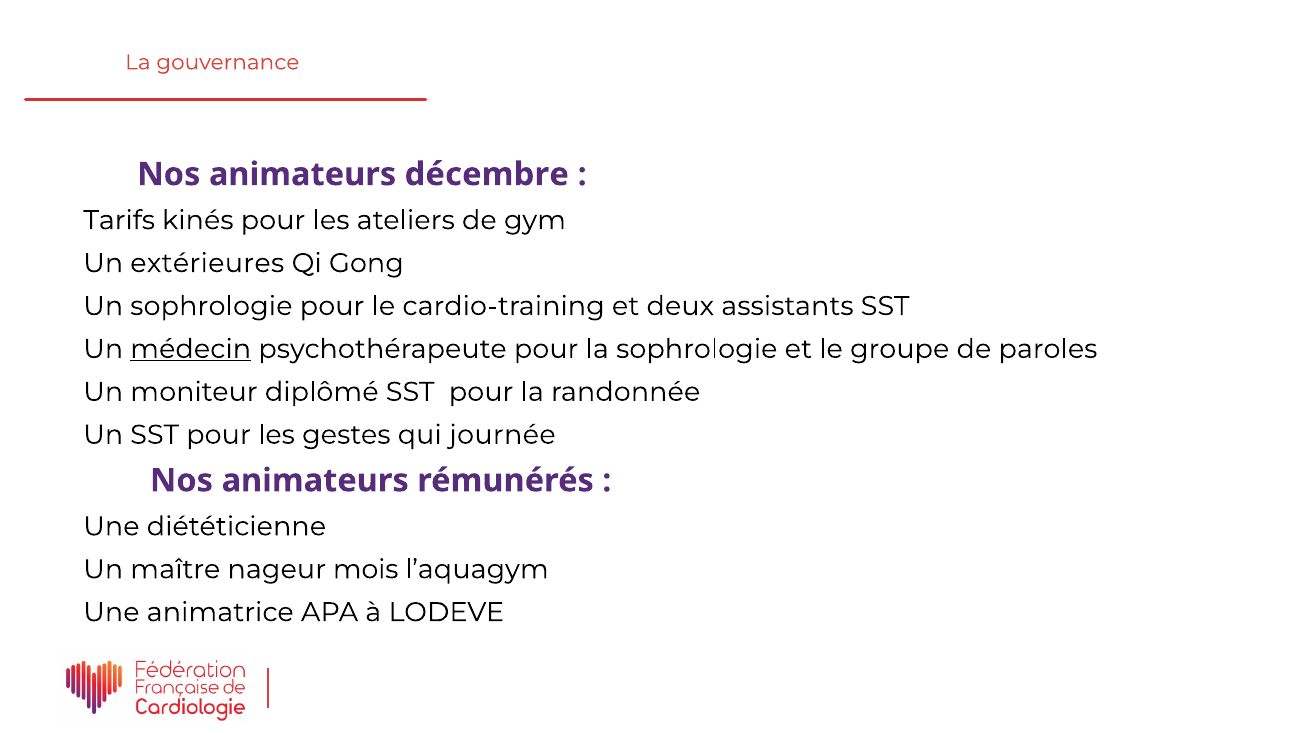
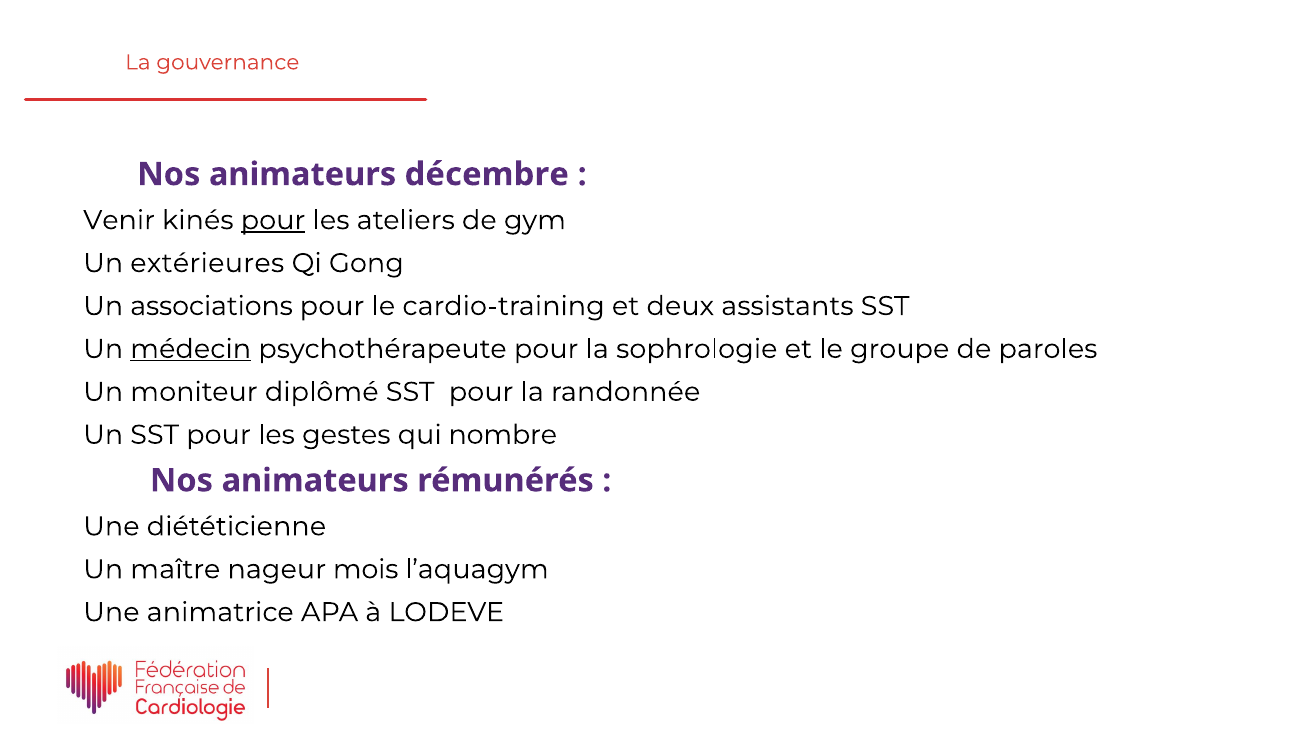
Tarifs: Tarifs -> Venir
pour at (273, 220) underline: none -> present
Un sophrologie: sophrologie -> associations
journée: journée -> nombre
